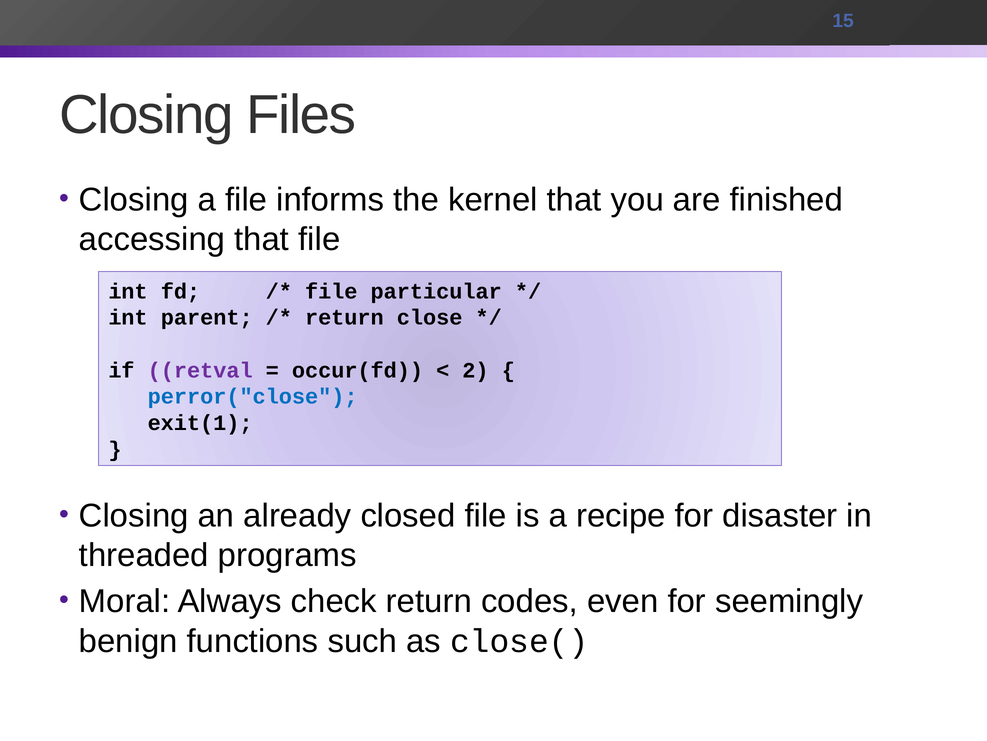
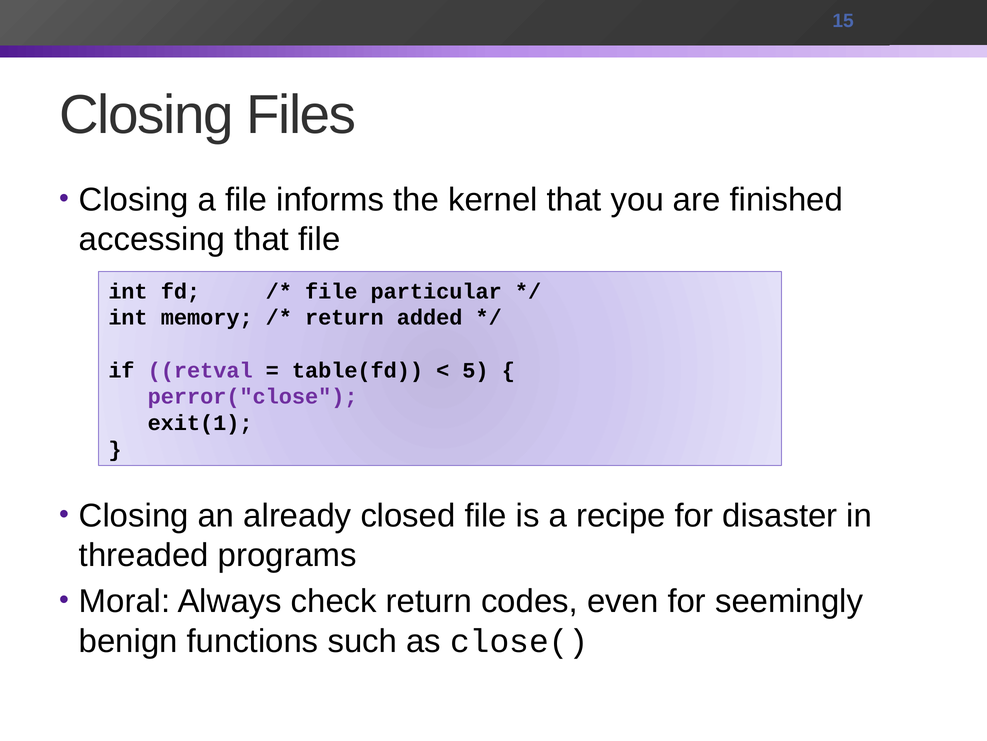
parent: parent -> memory
close: close -> added
occur(fd: occur(fd -> table(fd
2: 2 -> 5
perror("close colour: blue -> purple
